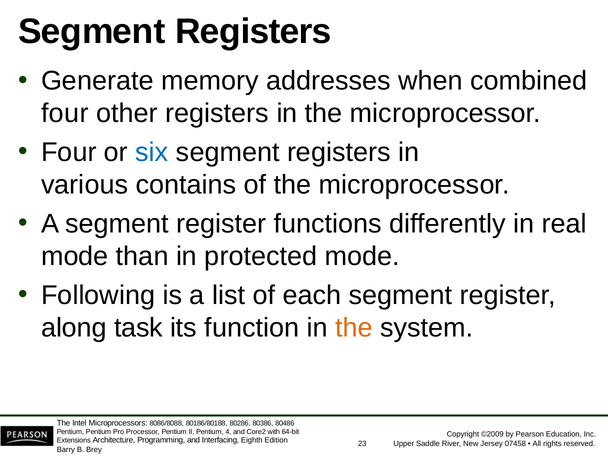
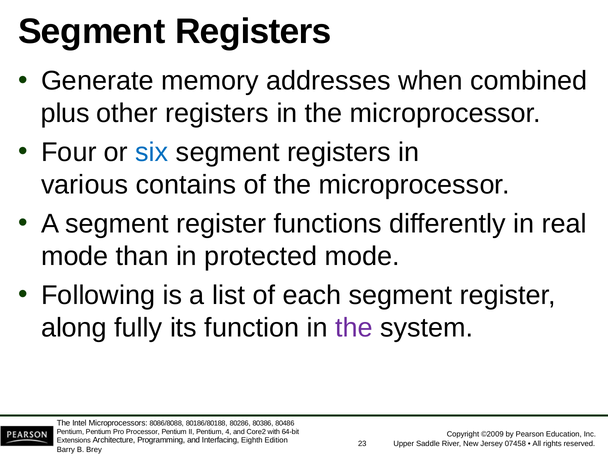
four at (65, 113): four -> plus
task: task -> fully
the at (354, 328) colour: orange -> purple
